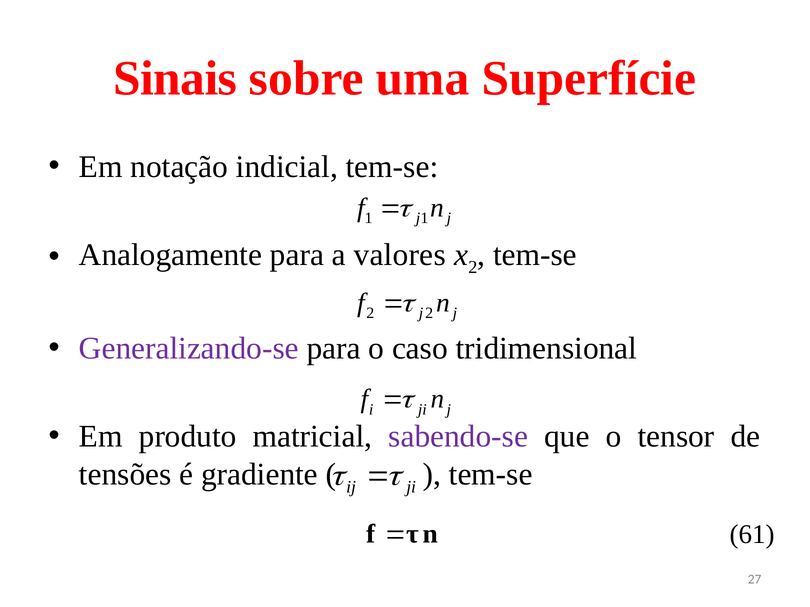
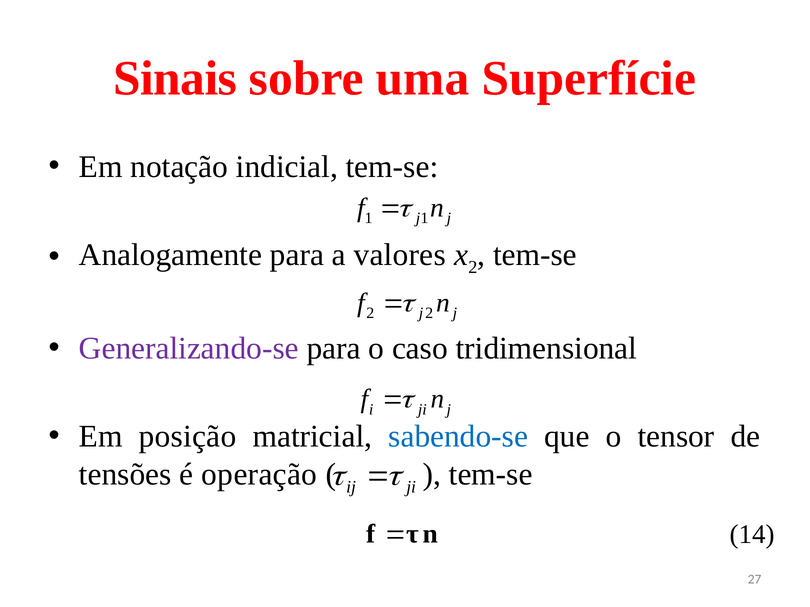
produto: produto -> posição
sabendo-se colour: purple -> blue
gradiente: gradiente -> operação
61: 61 -> 14
